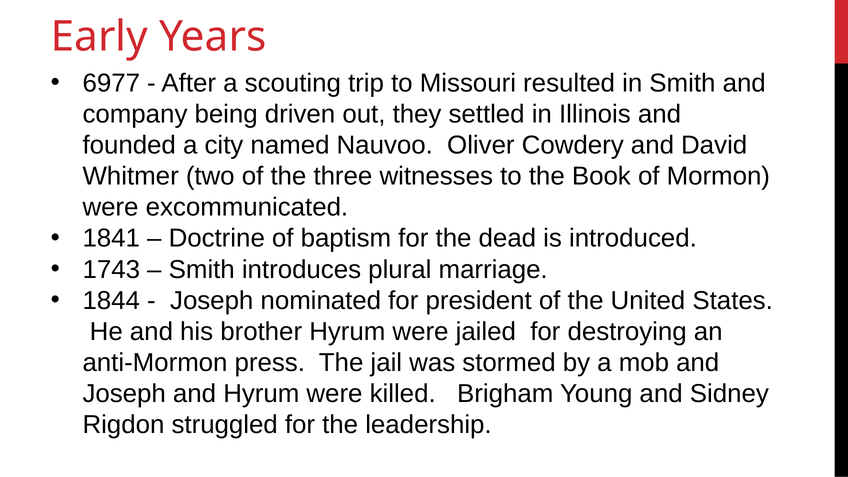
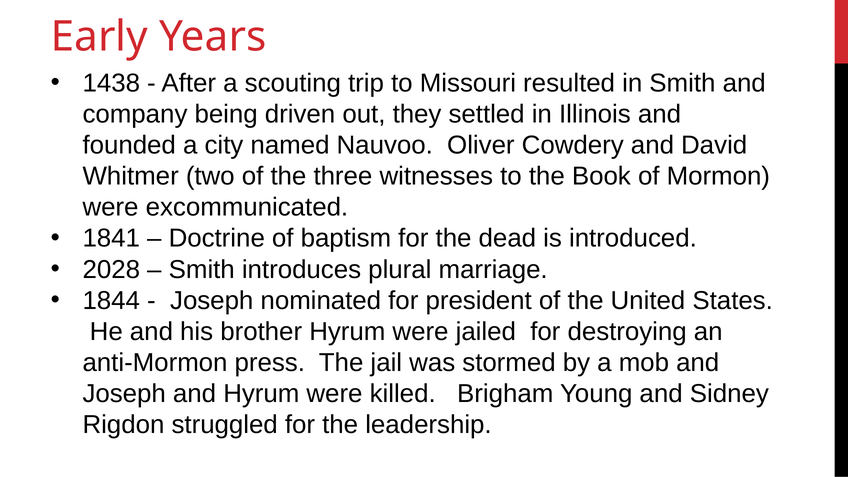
6977: 6977 -> 1438
1743: 1743 -> 2028
